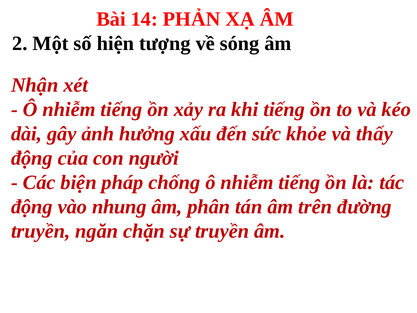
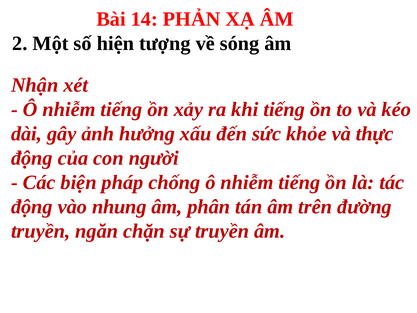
thấy: thấy -> thực
